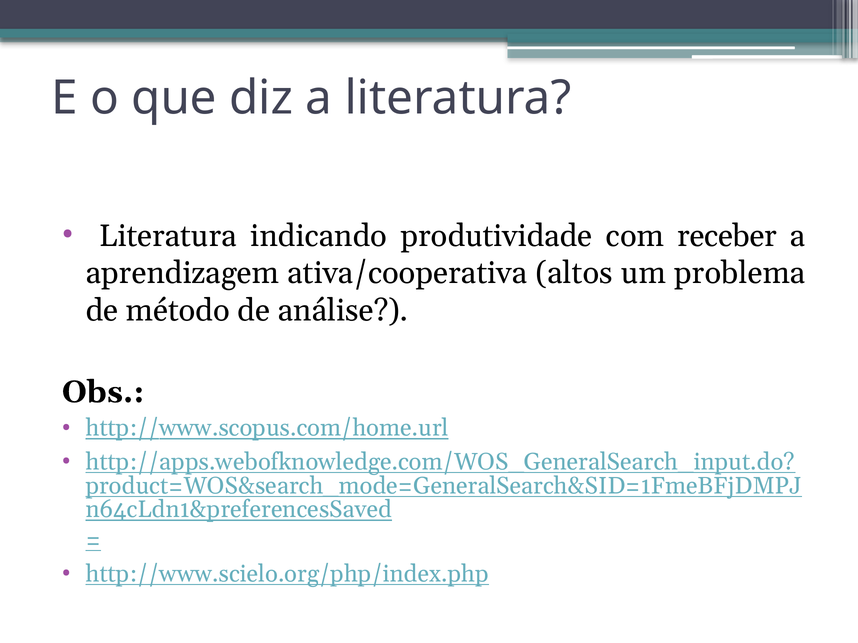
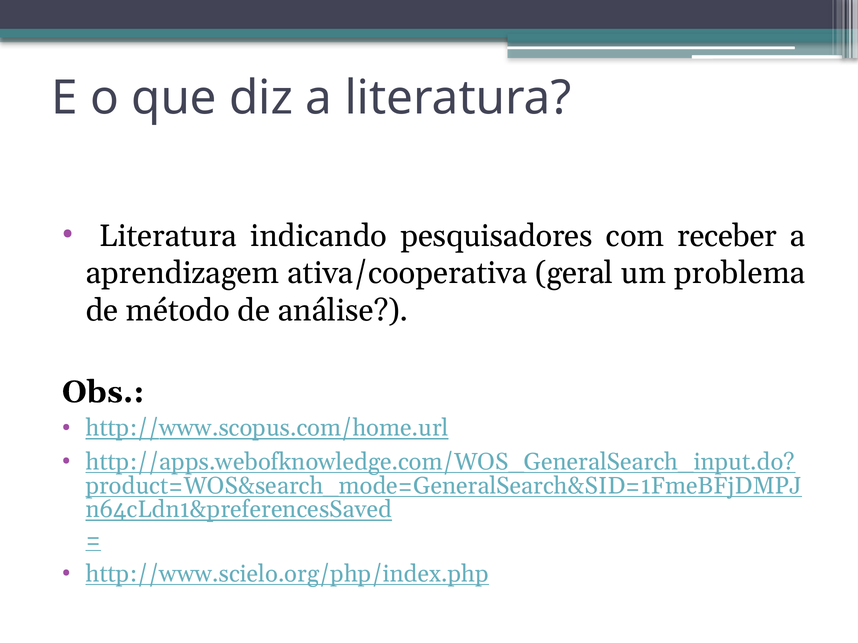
produtividade: produtividade -> pesquisadores
altos: altos -> geral
